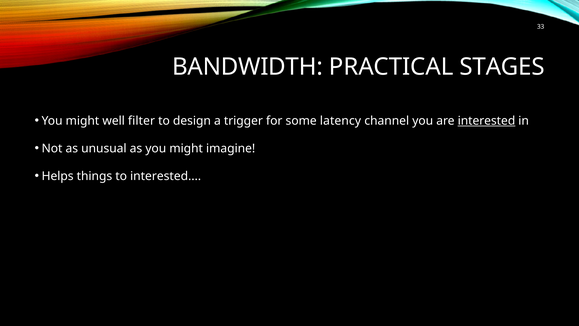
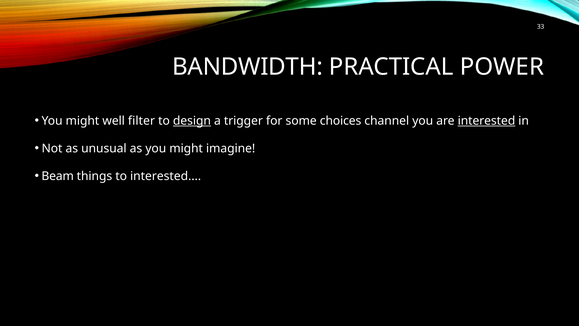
STAGES: STAGES -> POWER
design underline: none -> present
latency: latency -> choices
Helps: Helps -> Beam
